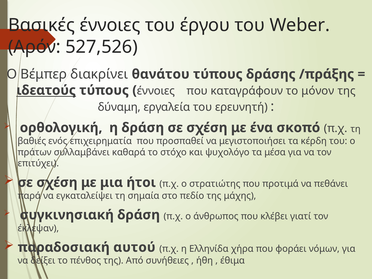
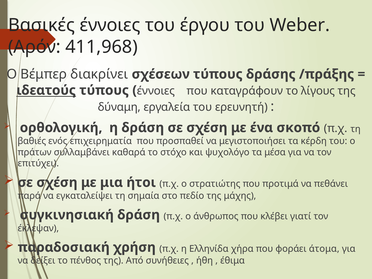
527,526: 527,526 -> 411,968
θανάτου: θανάτου -> σχέσεων
μόνον: μόνον -> λίγους
αυτού: αυτού -> χρήση
νόμων: νόμων -> άτομα
